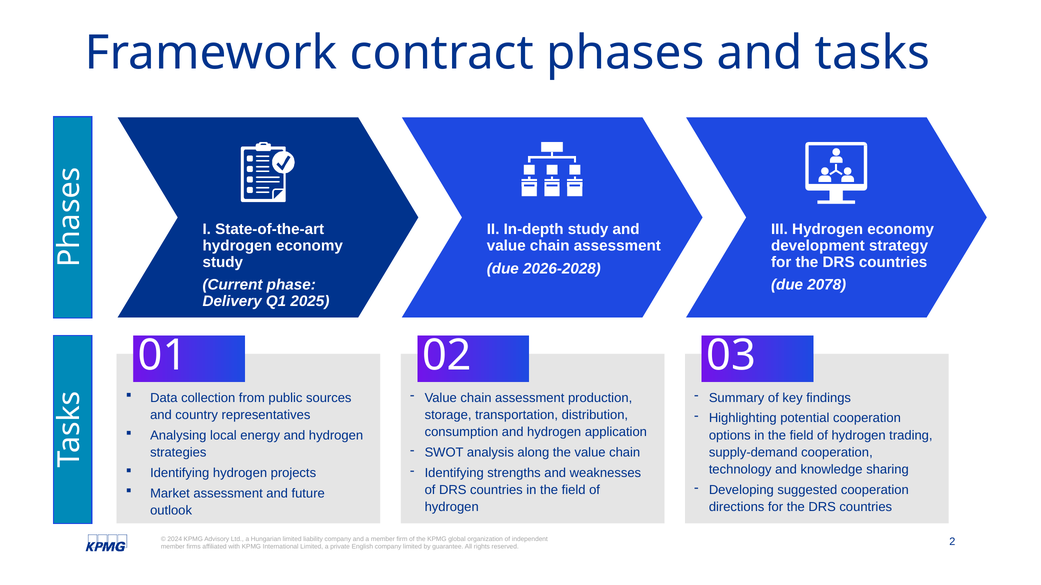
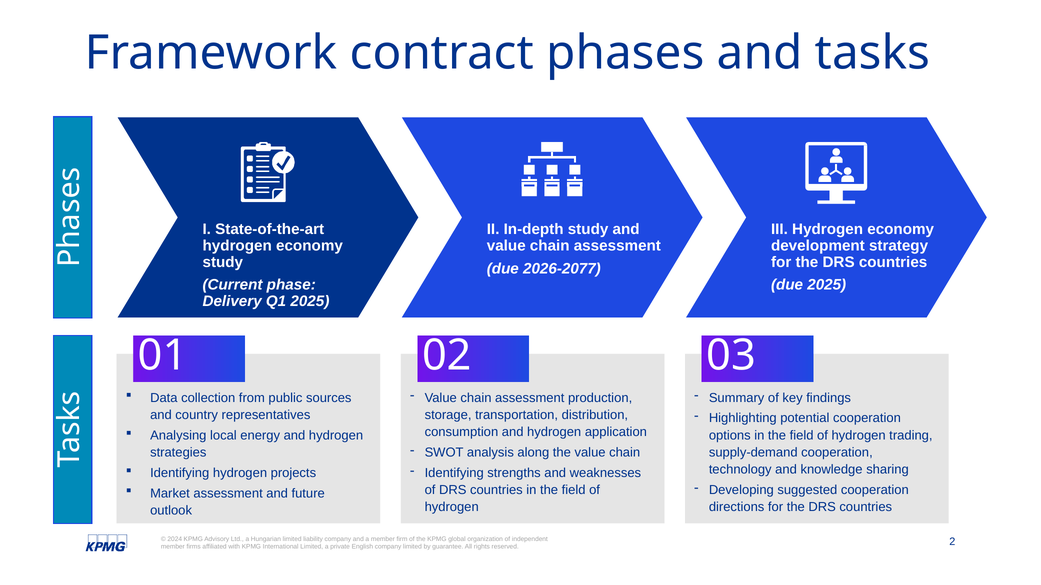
2026-2028: 2026-2028 -> 2026-2077
due 2078: 2078 -> 2025
